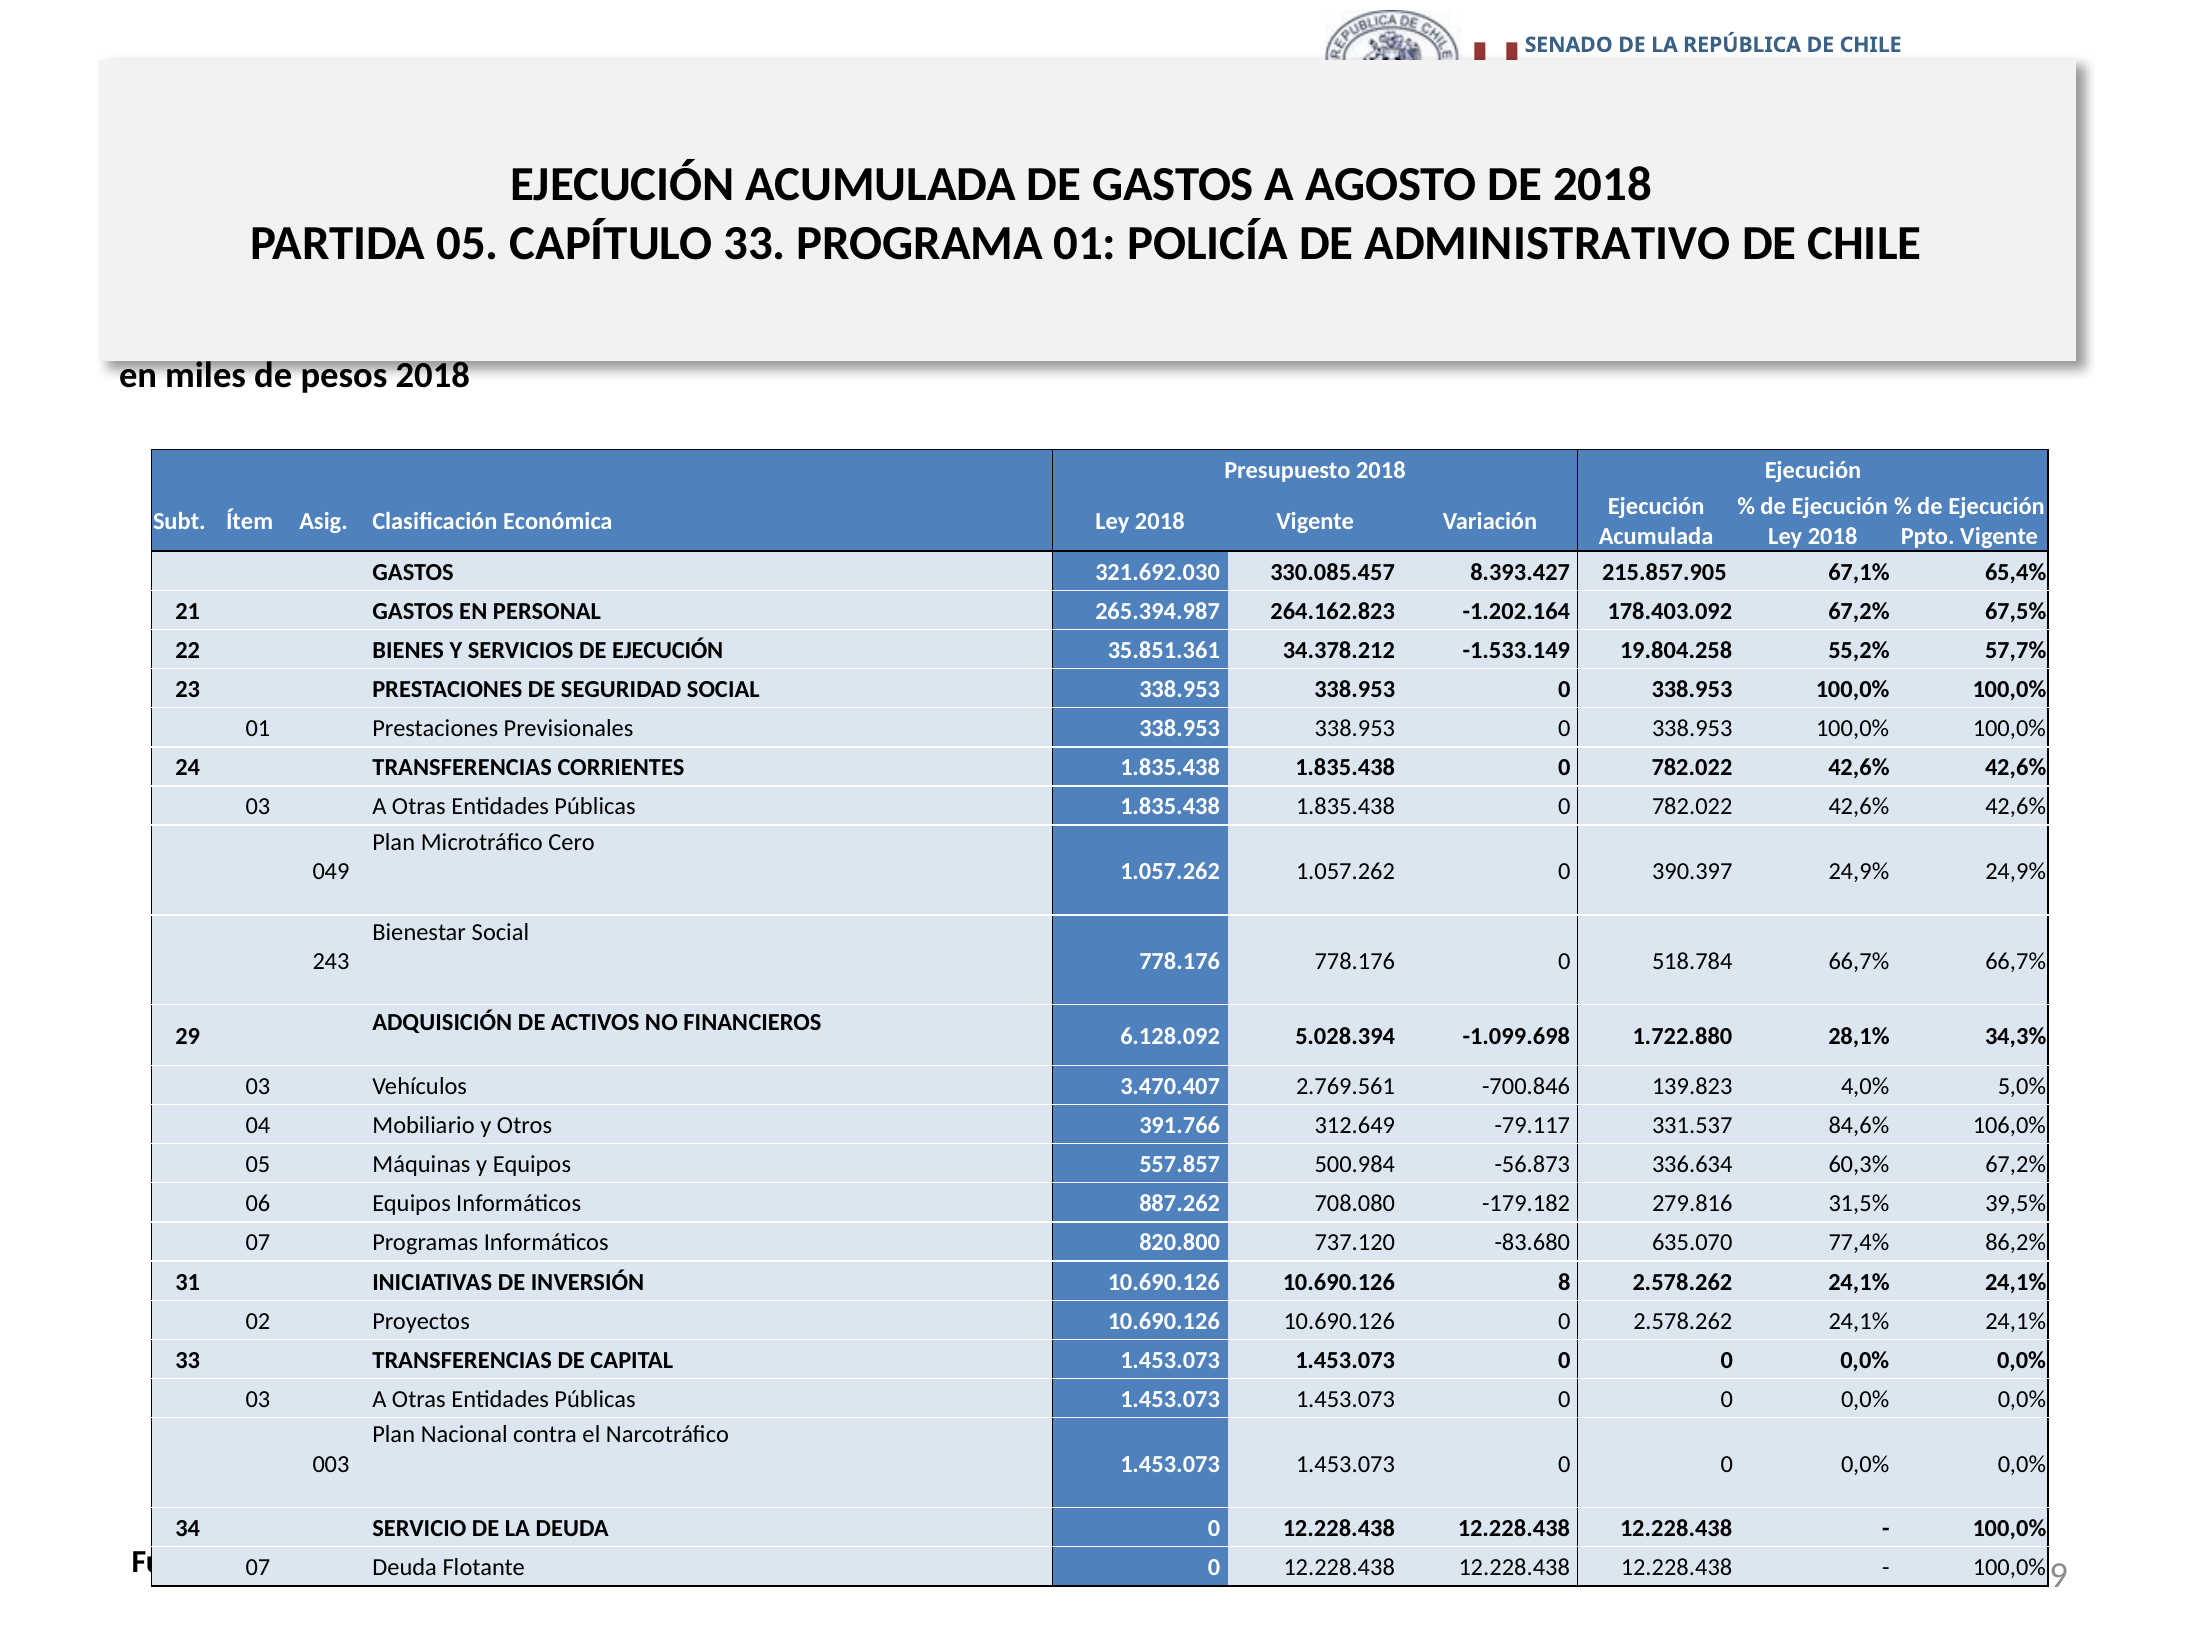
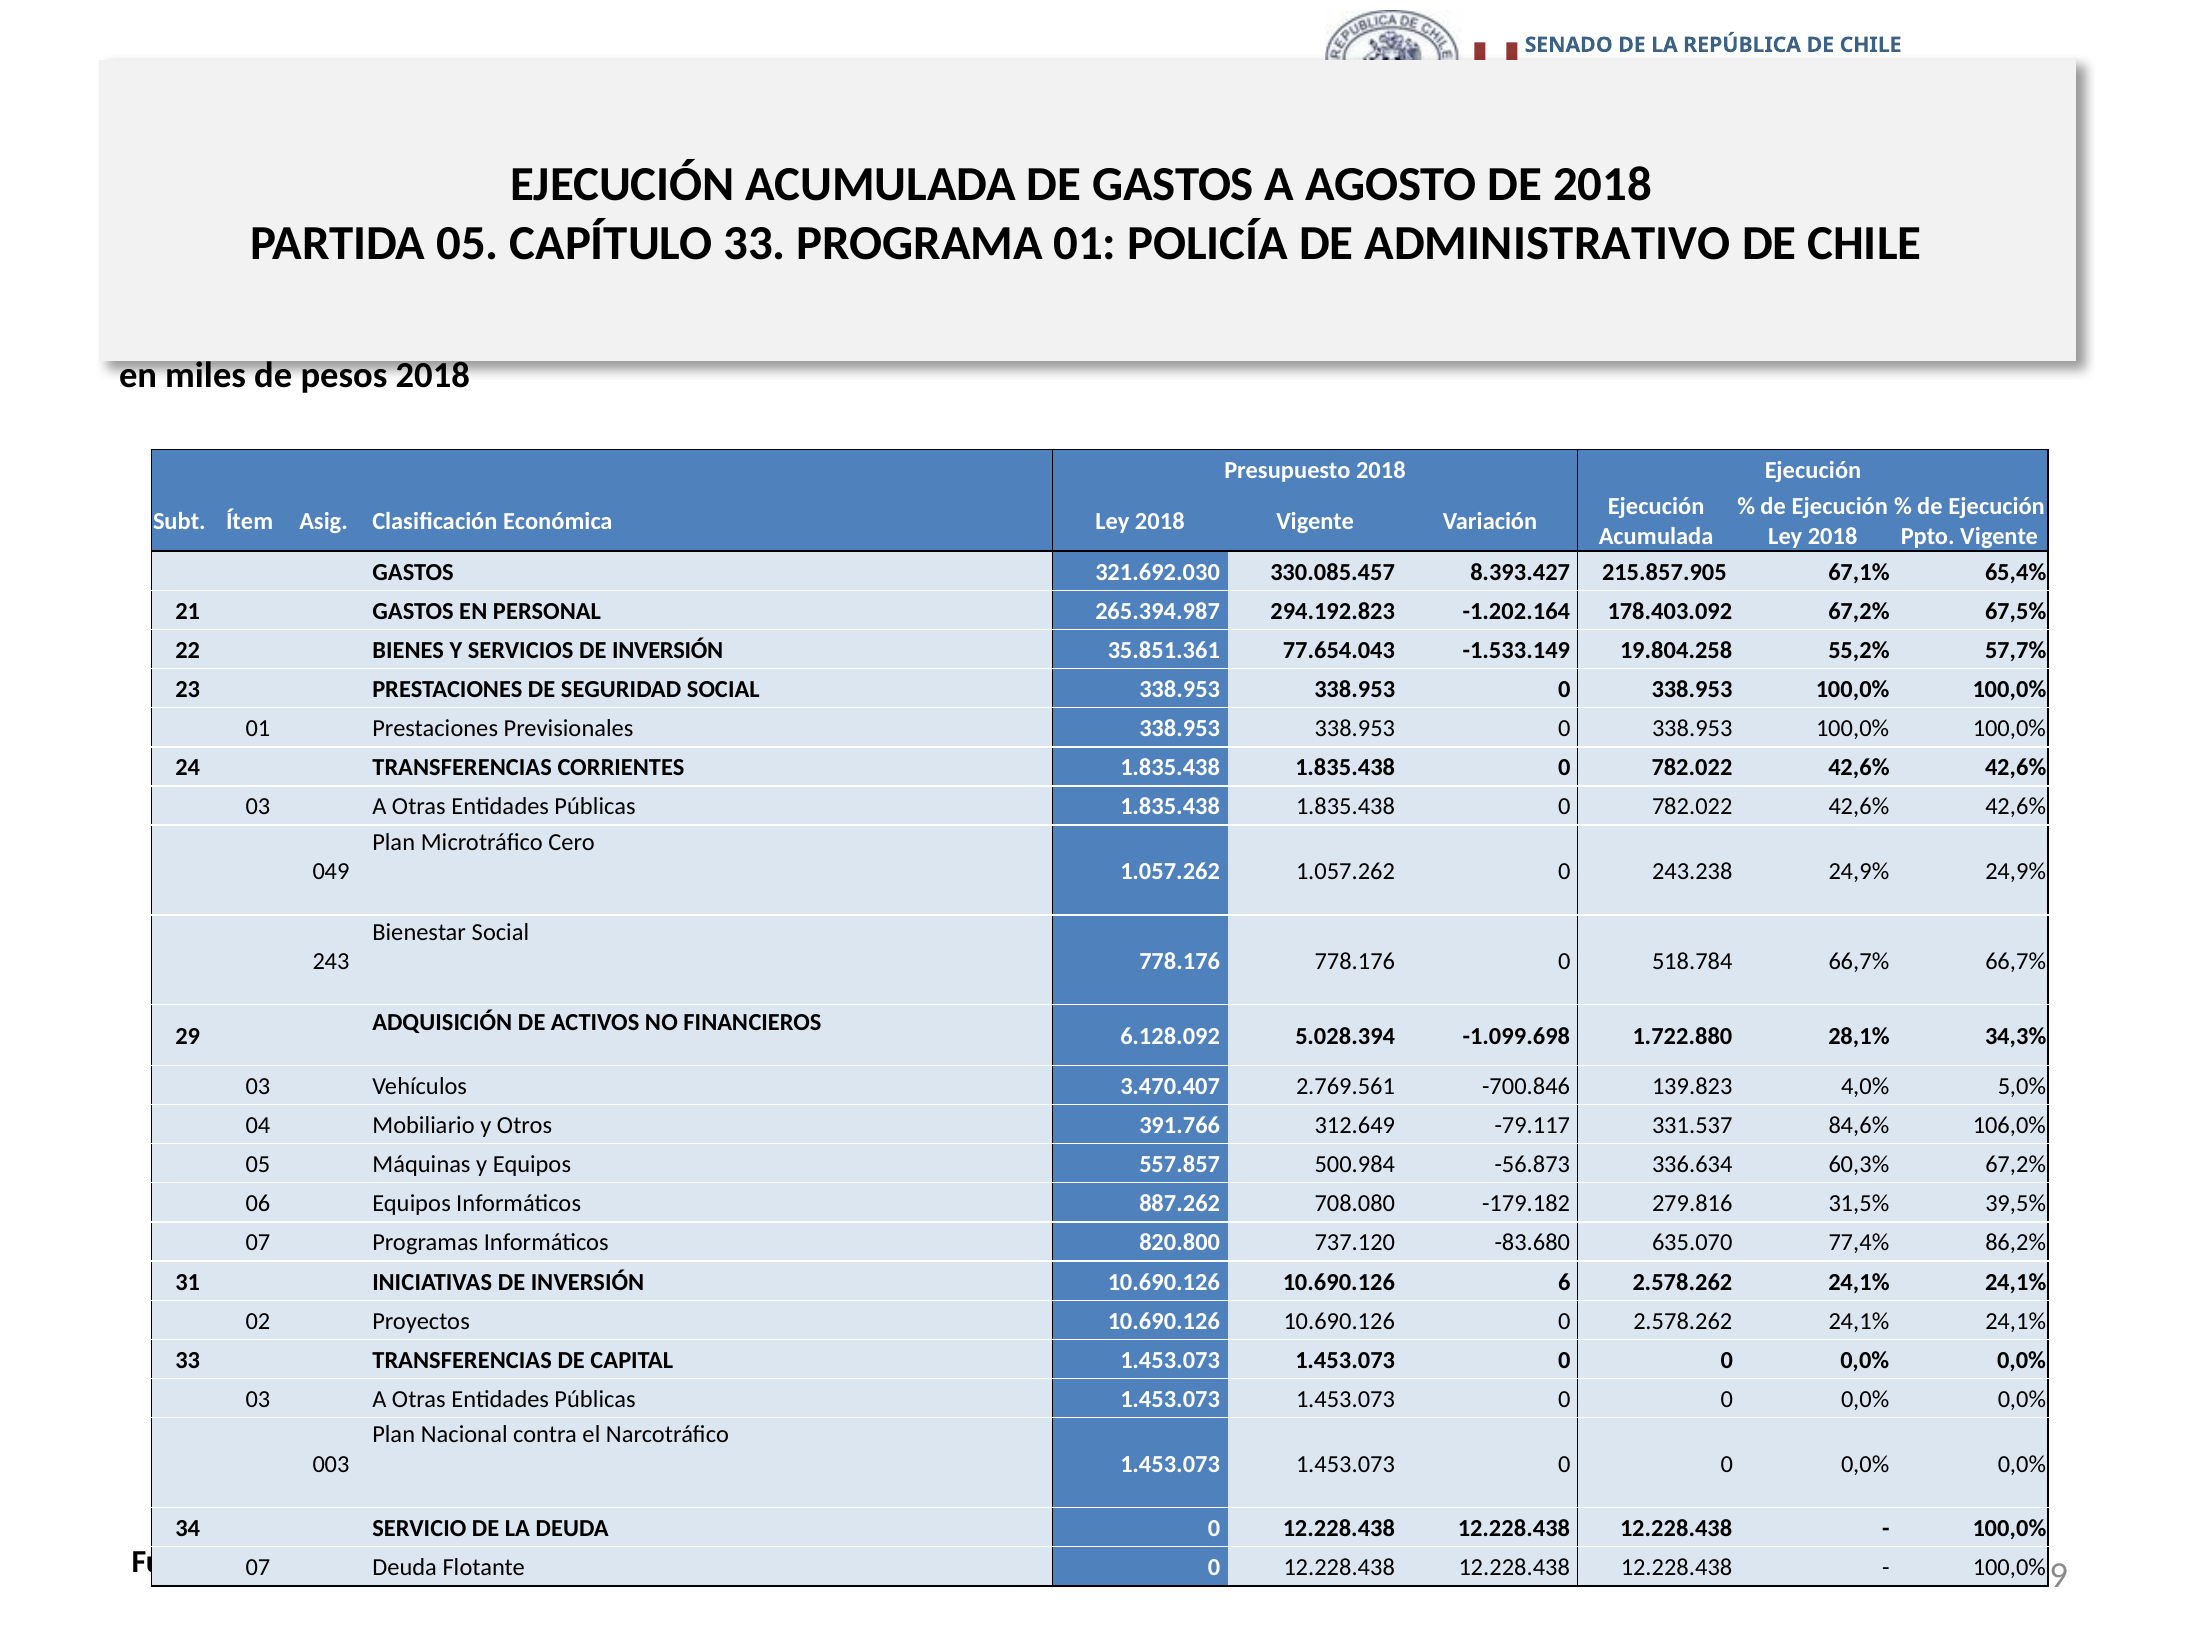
264.162.823: 264.162.823 -> 294.192.823
SERVICIOS DE EJECUCIÓN: EJECUCIÓN -> INVERSIÓN
34.378.212: 34.378.212 -> 77.654.043
390.397: 390.397 -> 243.238
8: 8 -> 6
